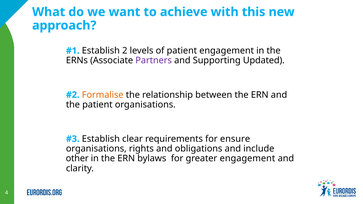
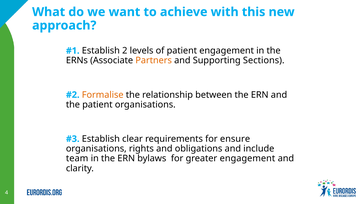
Partners colour: purple -> orange
Updated: Updated -> Sections
other: other -> team
